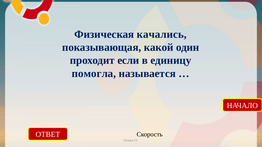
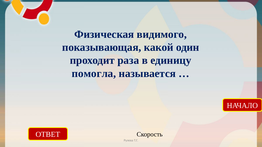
качались: качались -> видимого
если: если -> раза
